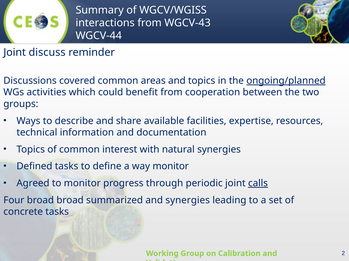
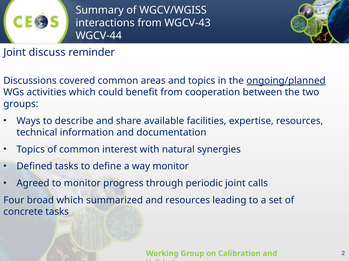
calls underline: present -> none
broad broad: broad -> which
and synergies: synergies -> resources
